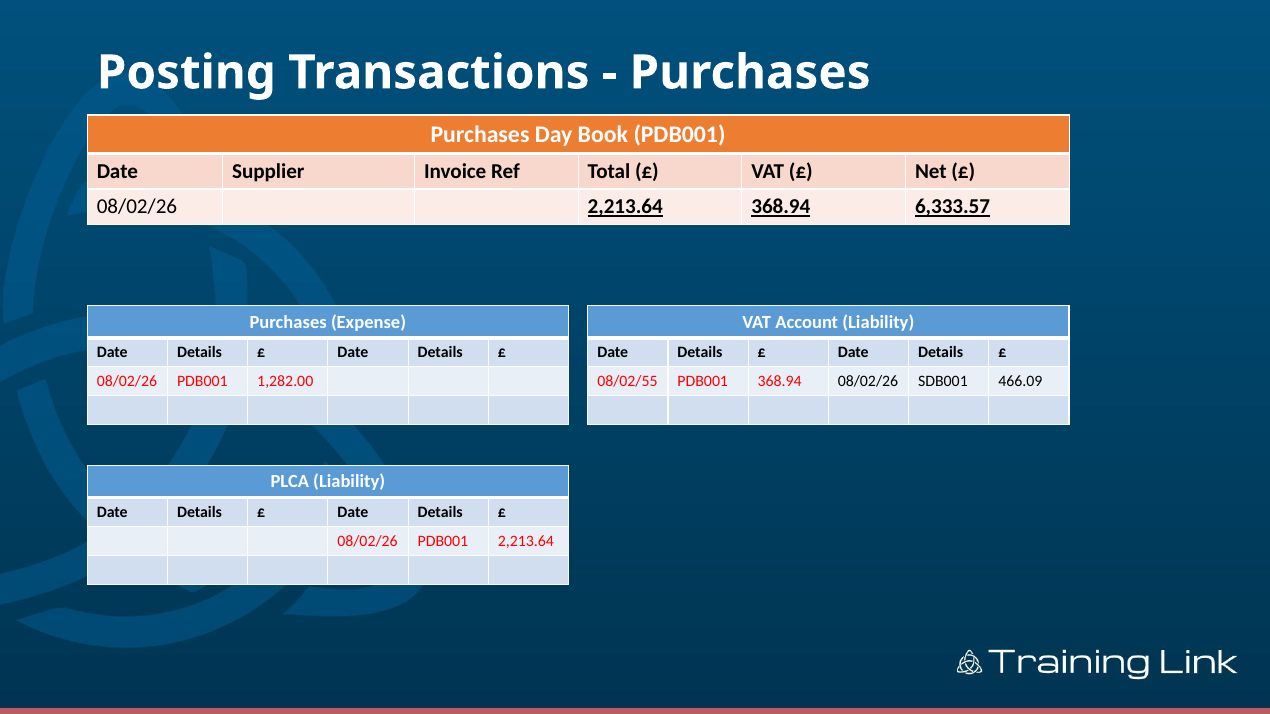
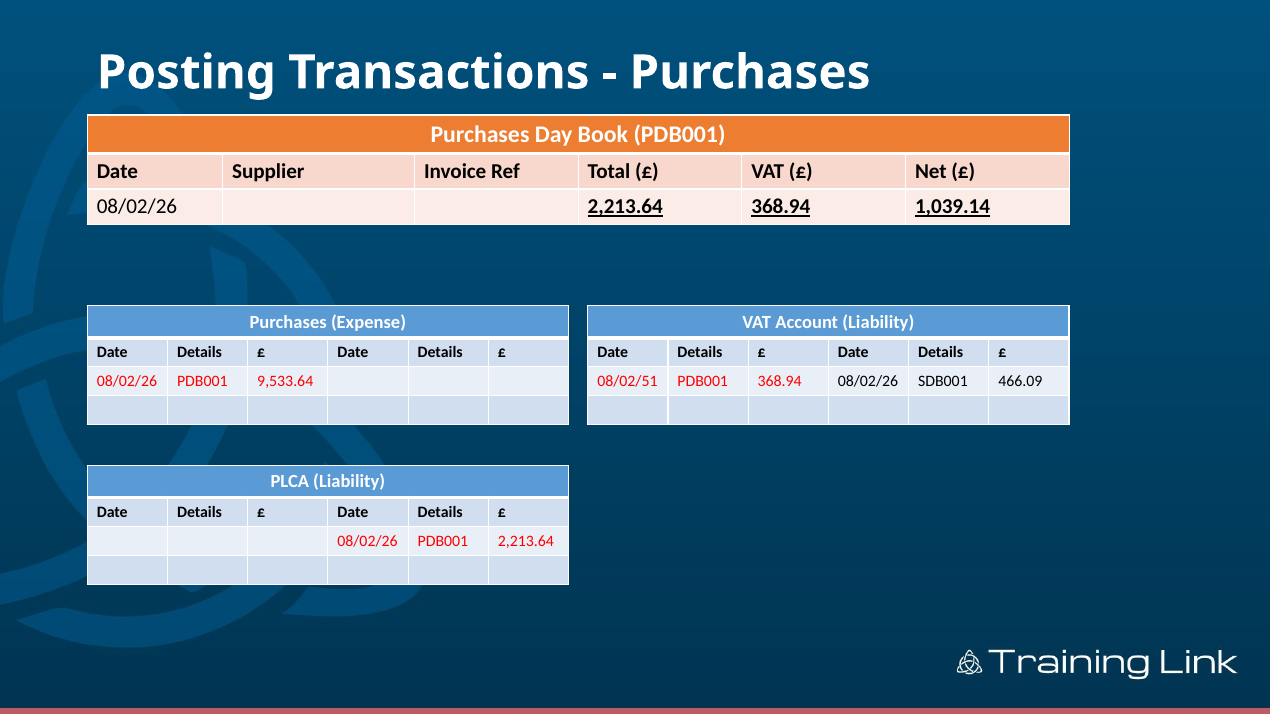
6,333.57: 6,333.57 -> 1,039.14
1,282.00: 1,282.00 -> 9,533.64
08/02/55: 08/02/55 -> 08/02/51
